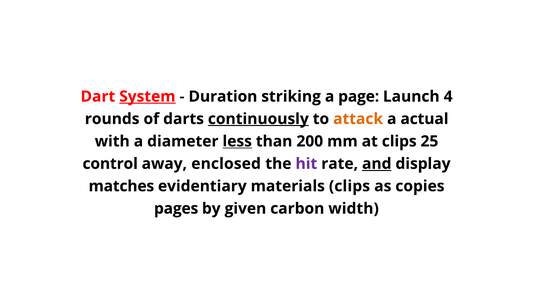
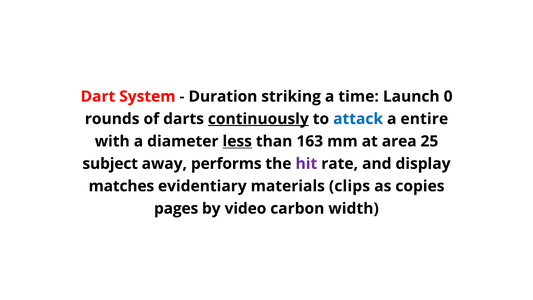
System underline: present -> none
page: page -> time
4: 4 -> 0
attack colour: orange -> blue
actual: actual -> entire
200: 200 -> 163
at clips: clips -> area
control: control -> subject
enclosed: enclosed -> performs
and underline: present -> none
given: given -> video
